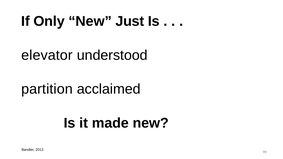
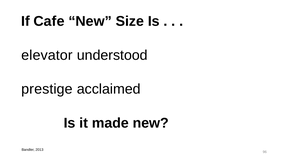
Only: Only -> Cafe
Just: Just -> Size
partition: partition -> prestige
